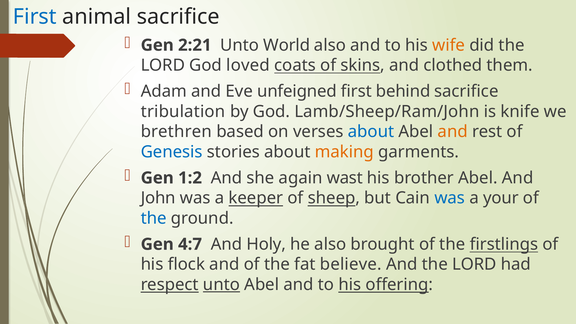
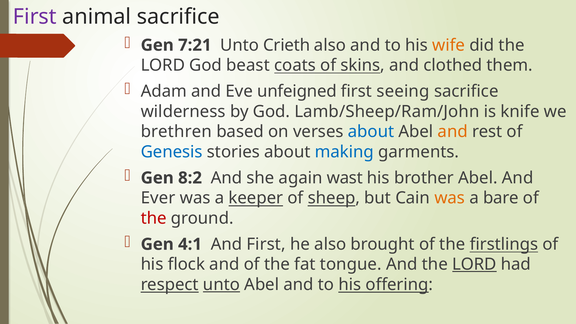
First at (35, 17) colour: blue -> purple
2:21: 2:21 -> 7:21
World: World -> Crieth
loved: loved -> beast
behind: behind -> seeing
tribulation: tribulation -> wilderness
making colour: orange -> blue
1:2: 1:2 -> 8:2
John: John -> Ever
was at (450, 198) colour: blue -> orange
your: your -> bare
the at (154, 218) colour: blue -> red
4:7: 4:7 -> 4:1
And Holy: Holy -> First
believe: believe -> tongue
LORD at (474, 264) underline: none -> present
